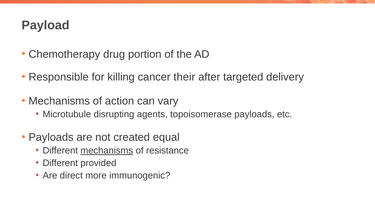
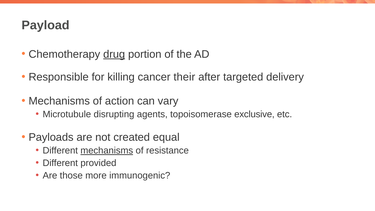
drug underline: none -> present
topoisomerase payloads: payloads -> exclusive
direct: direct -> those
